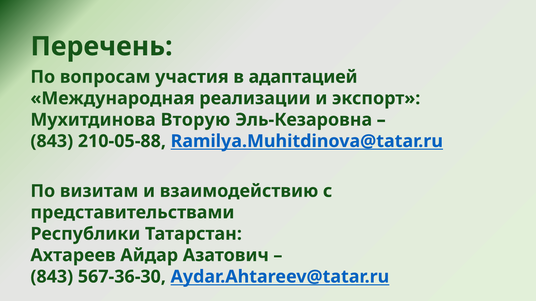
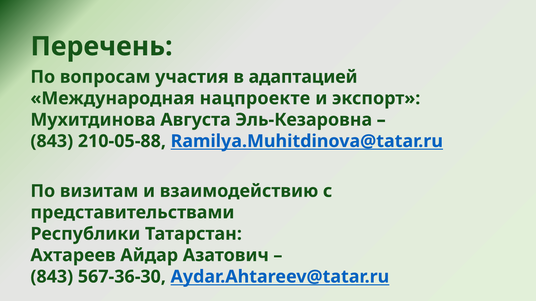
реализации: реализации -> нацпроекте
Вторую: Вторую -> Августа
